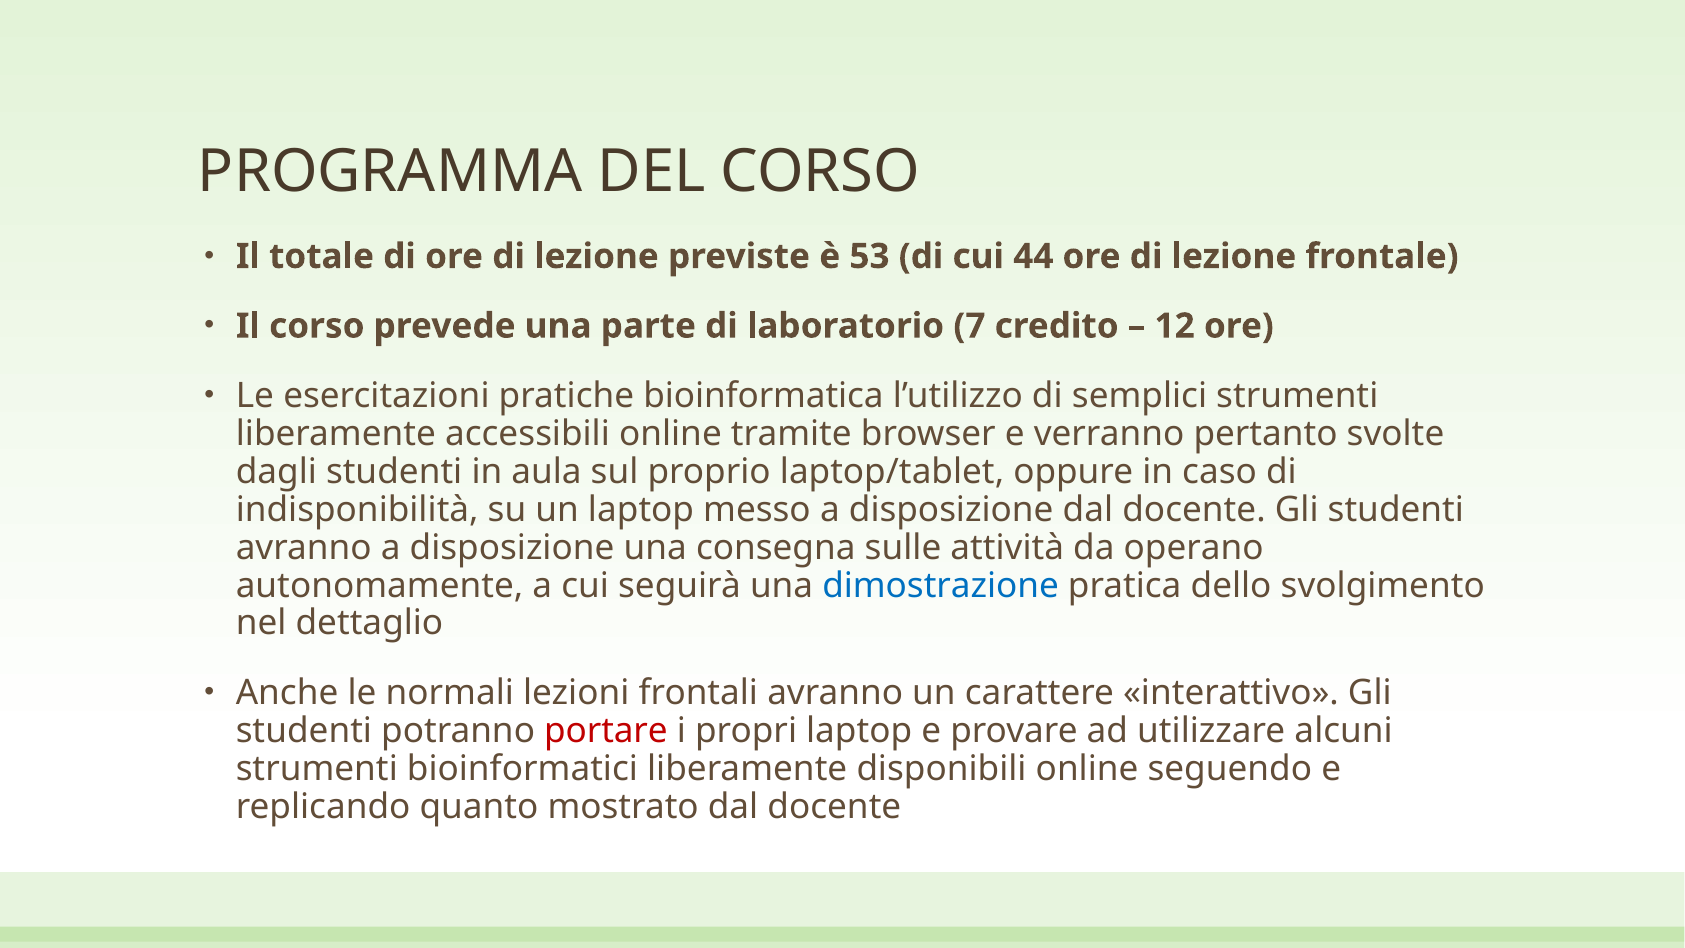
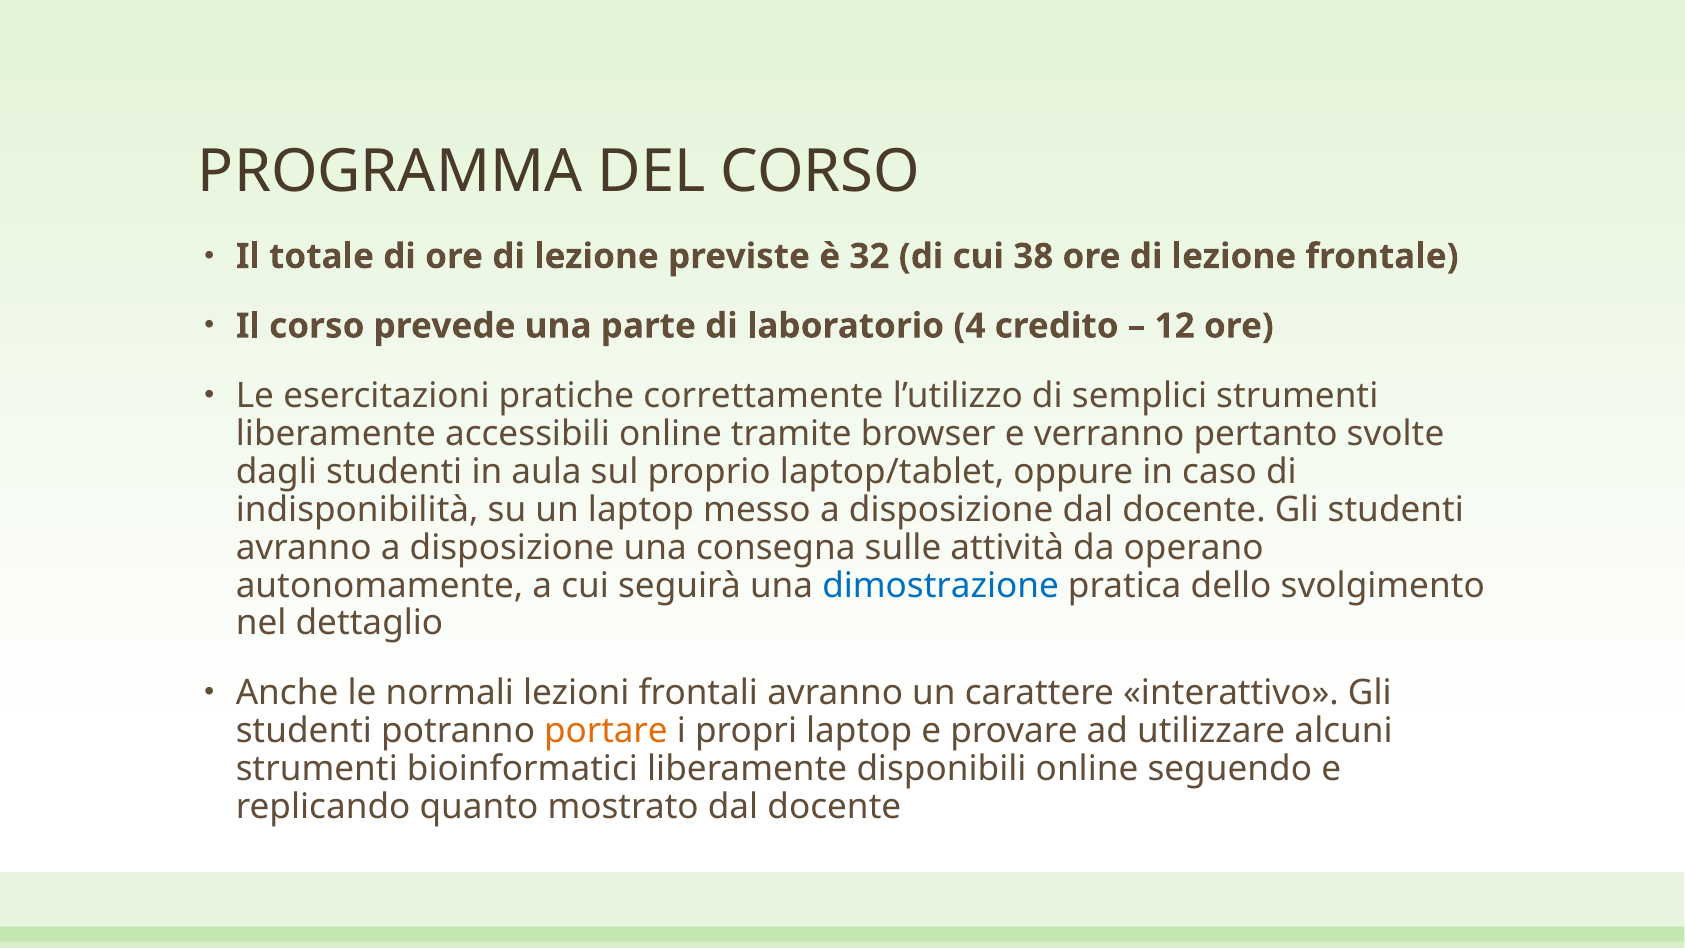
53: 53 -> 32
44: 44 -> 38
7: 7 -> 4
bioinformatica: bioinformatica -> correttamente
portare colour: red -> orange
